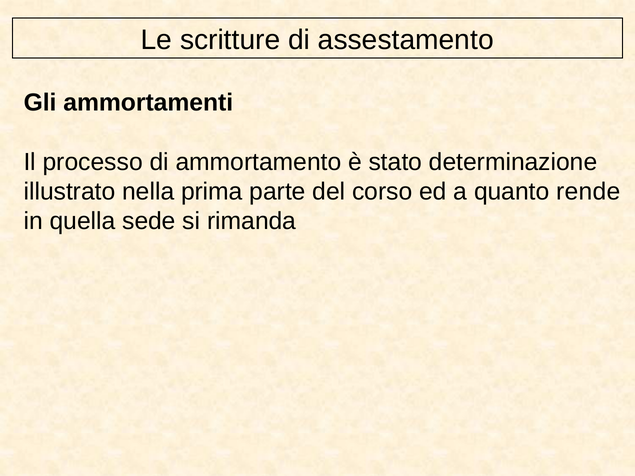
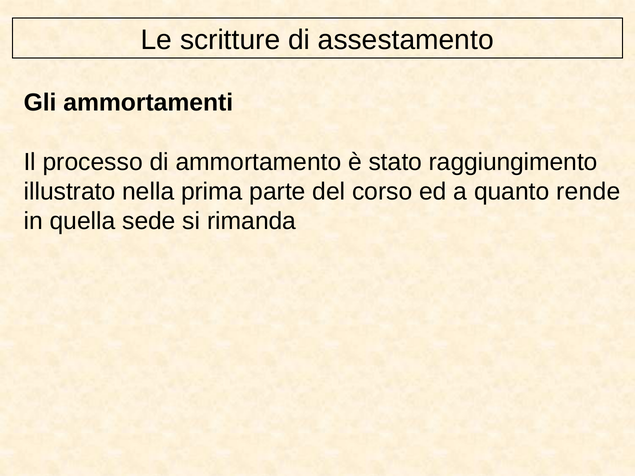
determinazione: determinazione -> raggiungimento
